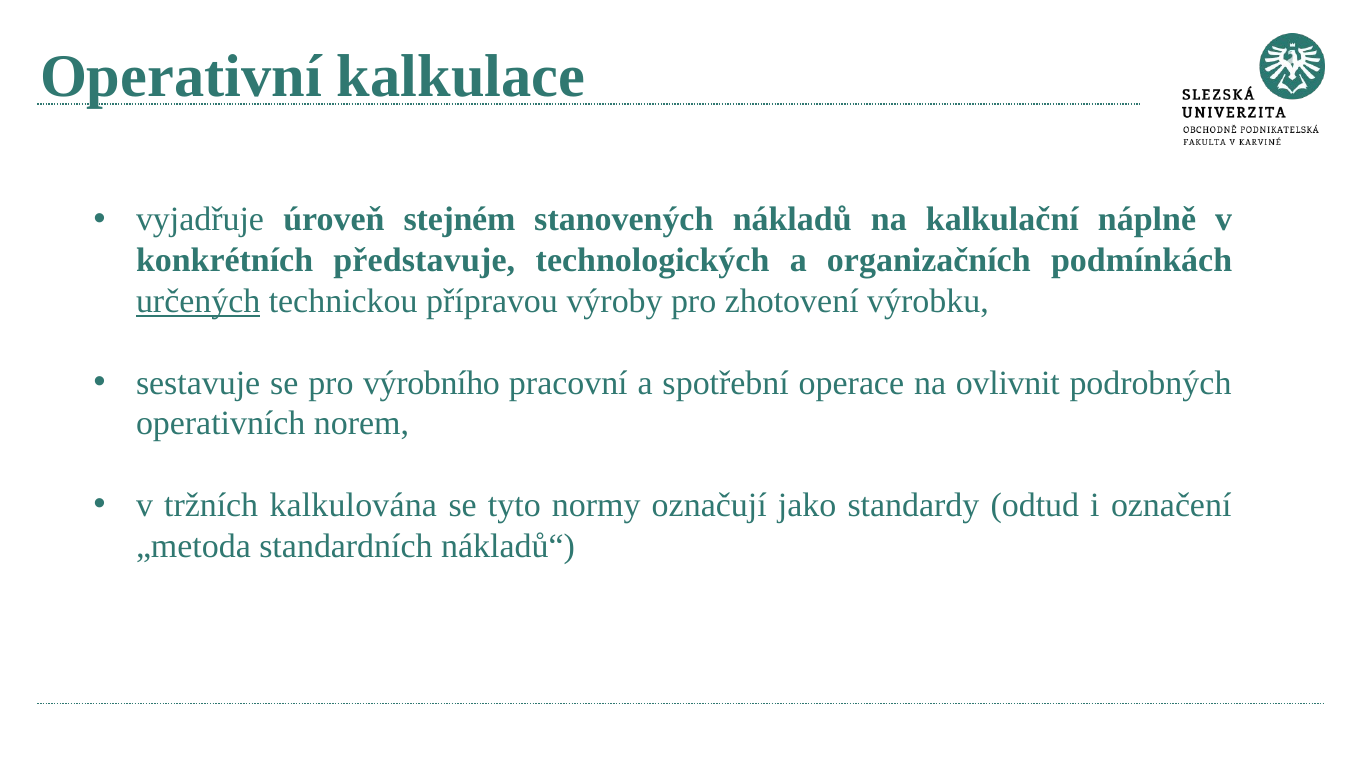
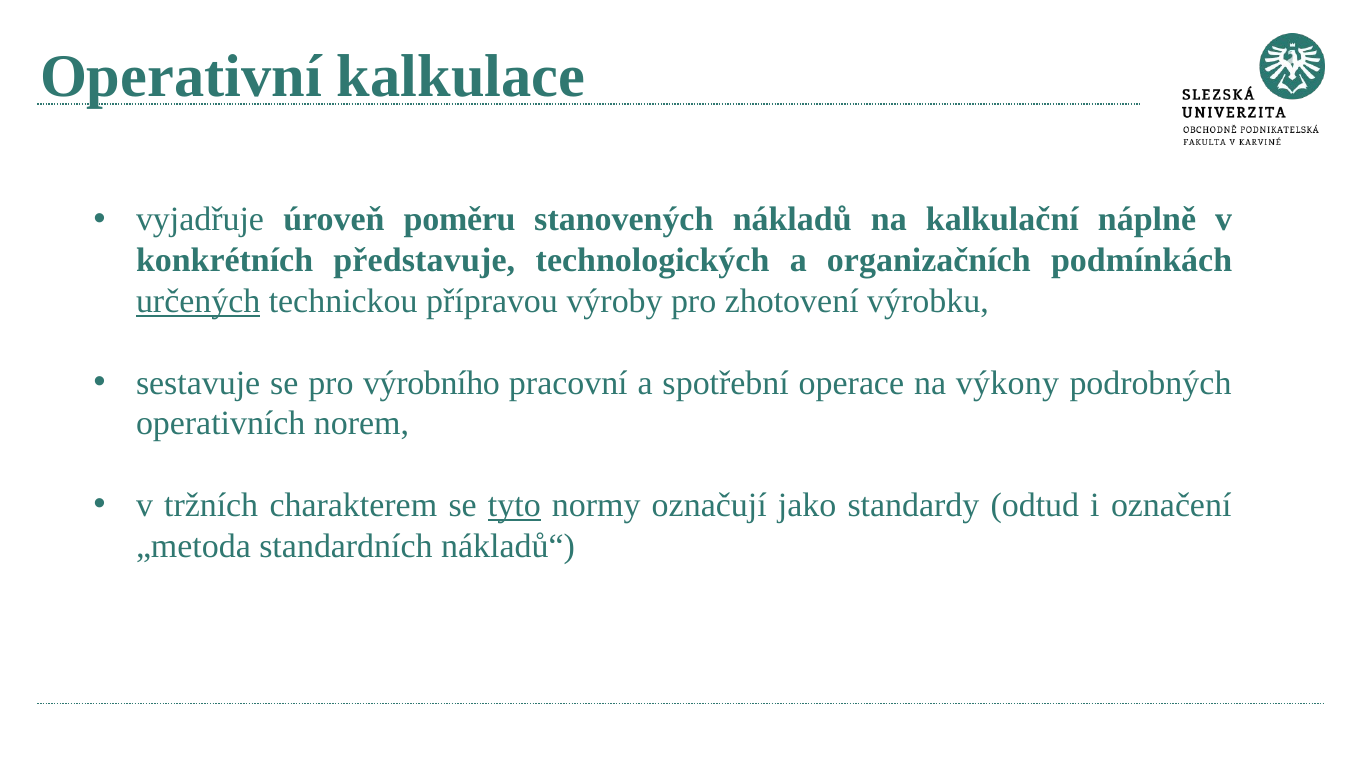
stejném: stejném -> poměru
ovlivnit: ovlivnit -> výkony
kalkulována: kalkulována -> charakterem
tyto underline: none -> present
